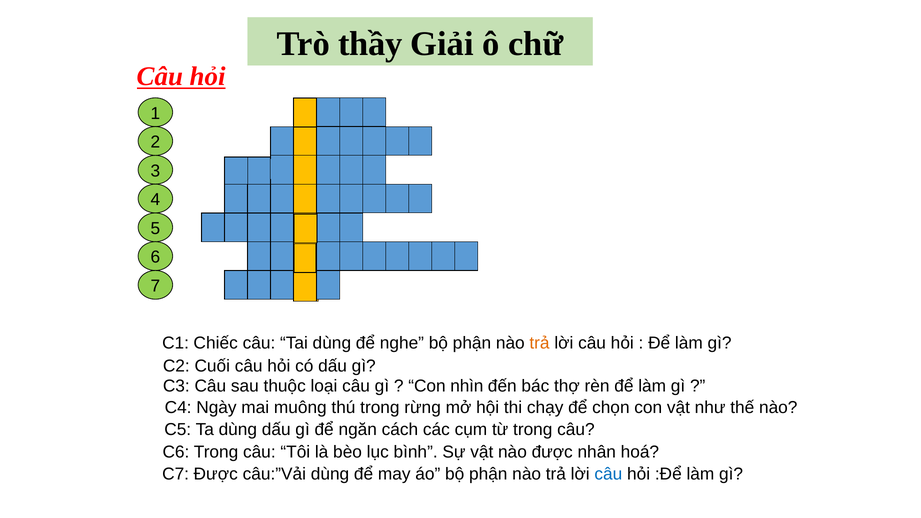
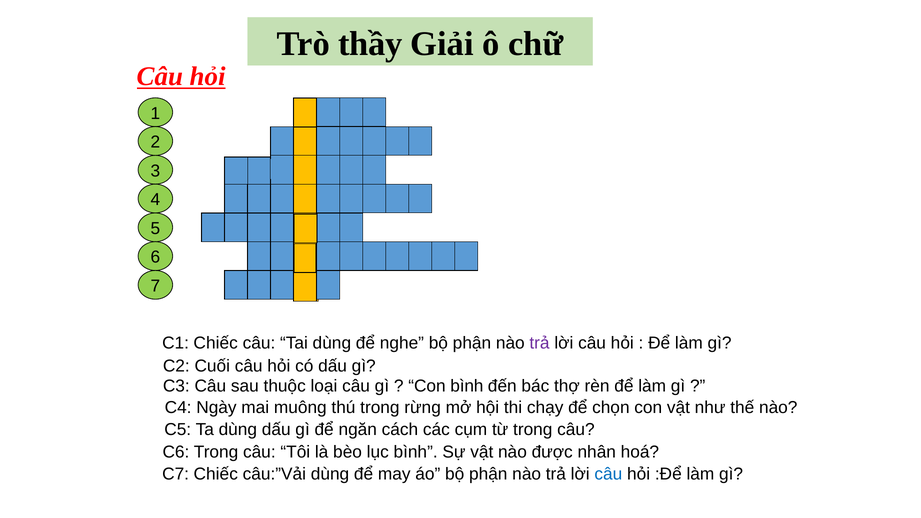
trả at (540, 343) colour: orange -> purple
Con nhìn: nhìn -> bình
C7 Được: Được -> Chiếc
